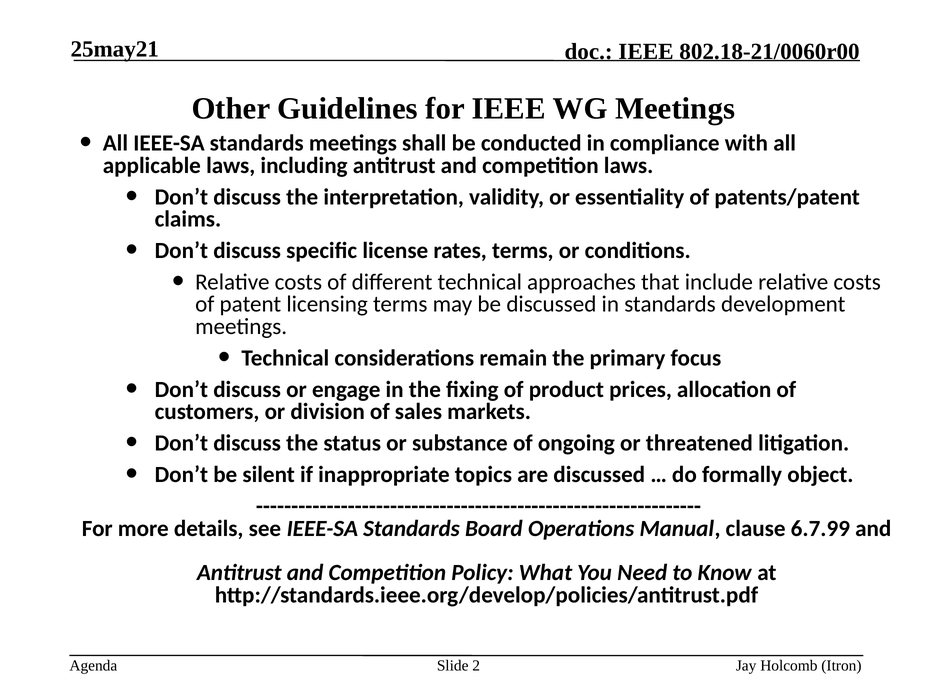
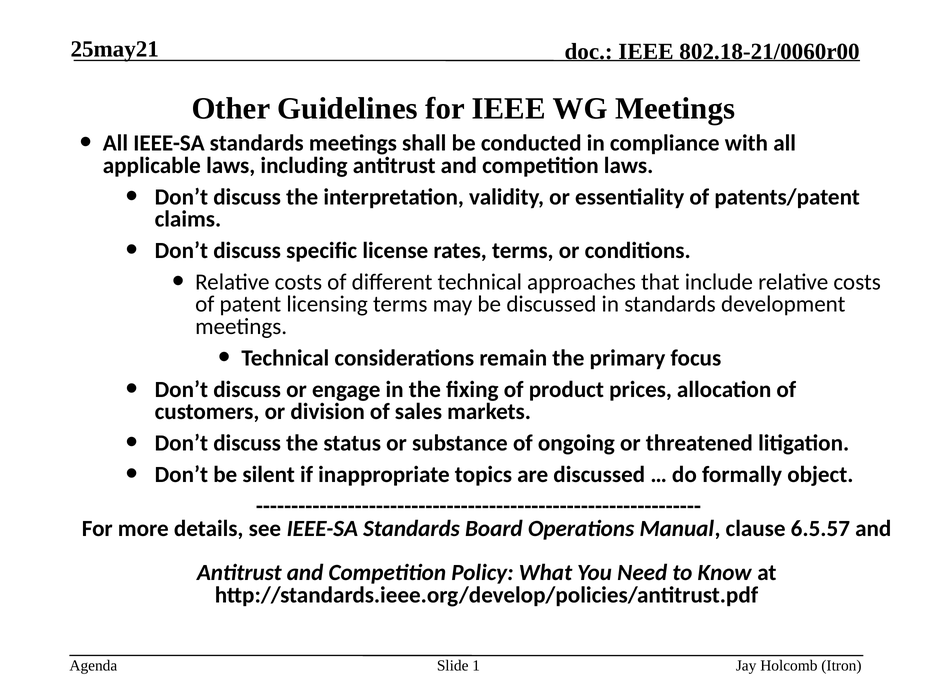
6.7.99: 6.7.99 -> 6.5.57
2: 2 -> 1
